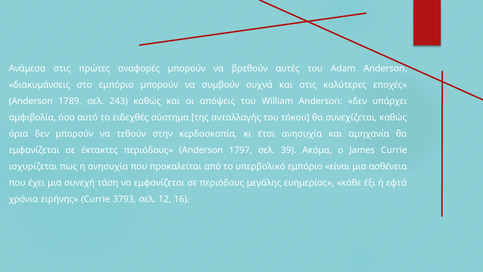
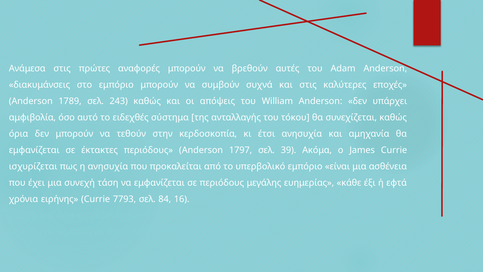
3793: 3793 -> 7793
12: 12 -> 84
